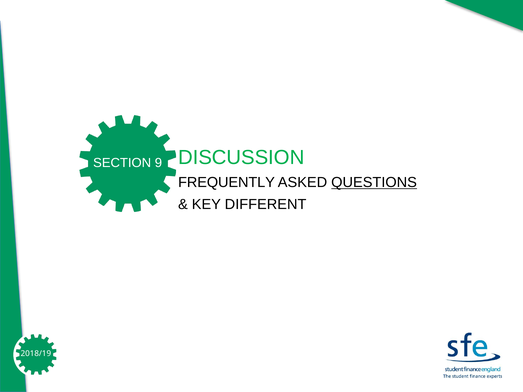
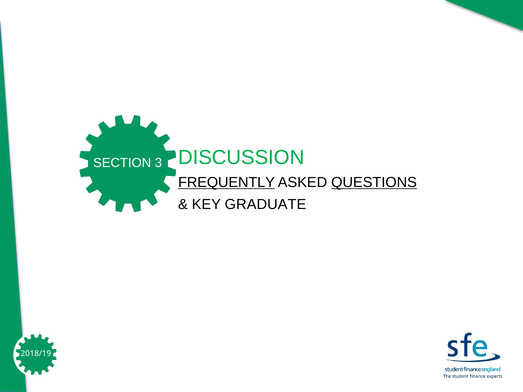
9: 9 -> 3
FREQUENTLY underline: none -> present
DIFFERENT: DIFFERENT -> GRADUATE
